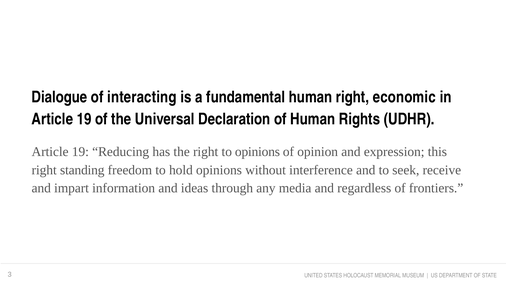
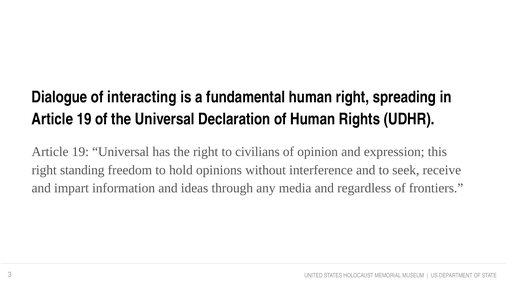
economic: economic -> spreading
19 Reducing: Reducing -> Universal
to opinions: opinions -> civilians
